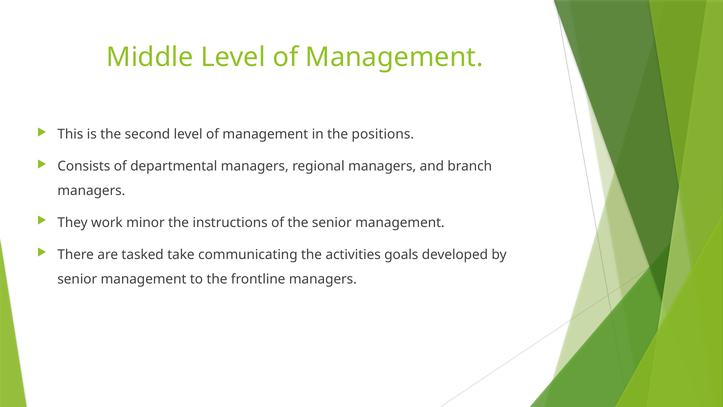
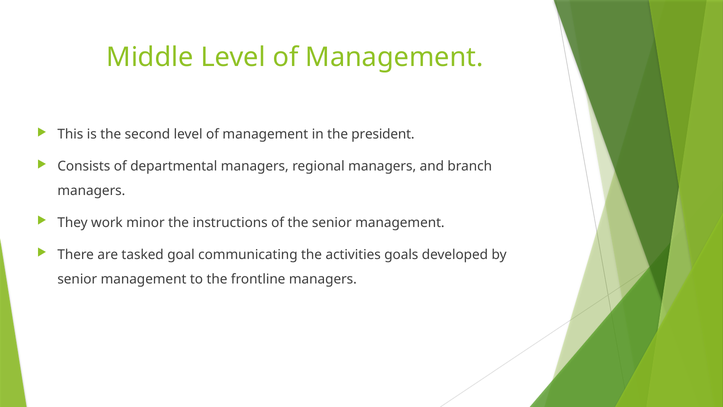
positions: positions -> president
take: take -> goal
